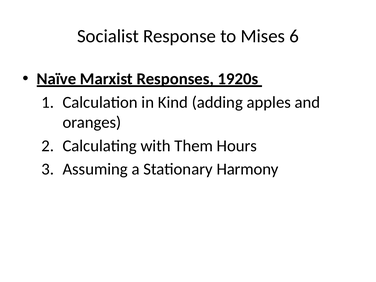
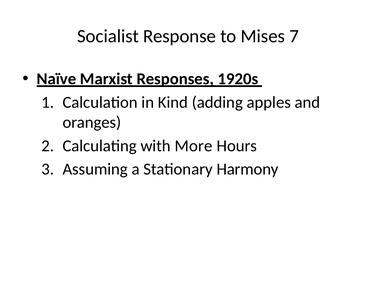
6: 6 -> 7
Them: Them -> More
